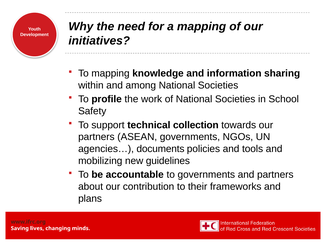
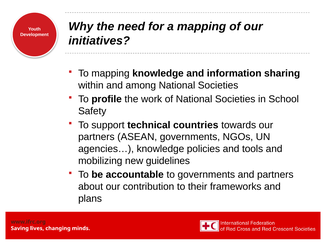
collection: collection -> countries
agencies… documents: documents -> knowledge
